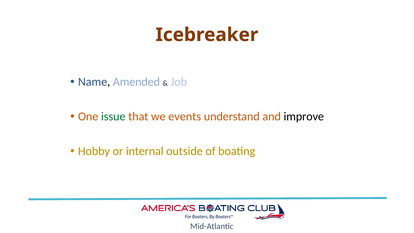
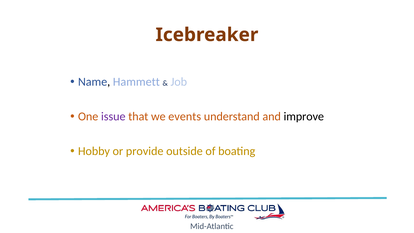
Amended: Amended -> Hammett
issue colour: green -> purple
internal: internal -> provide
